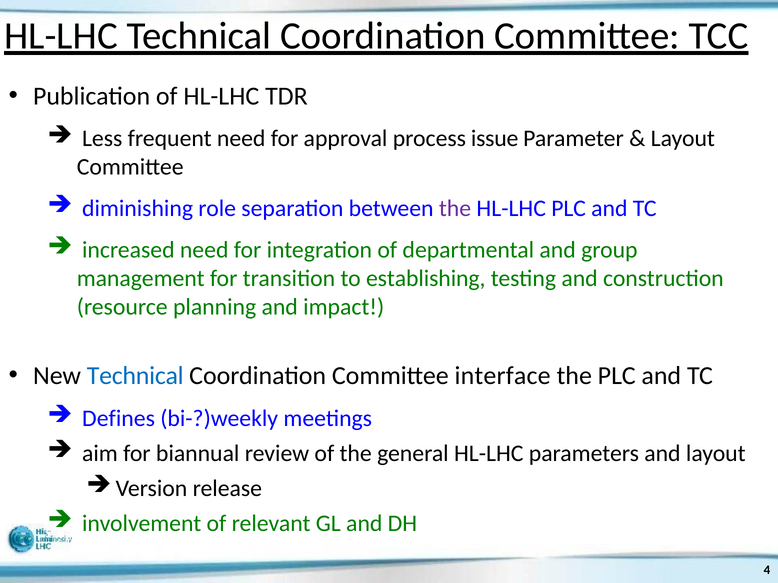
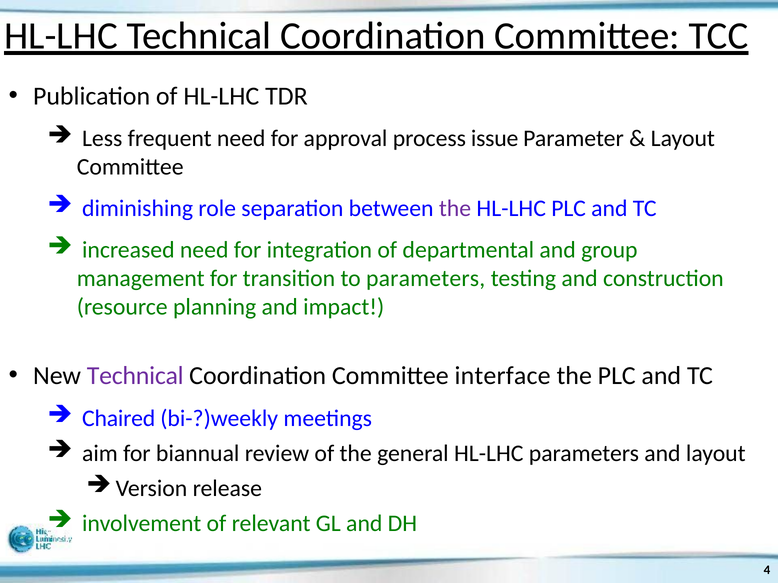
to establishing: establishing -> parameters
Technical at (135, 376) colour: blue -> purple
Defines: Defines -> Chaired
